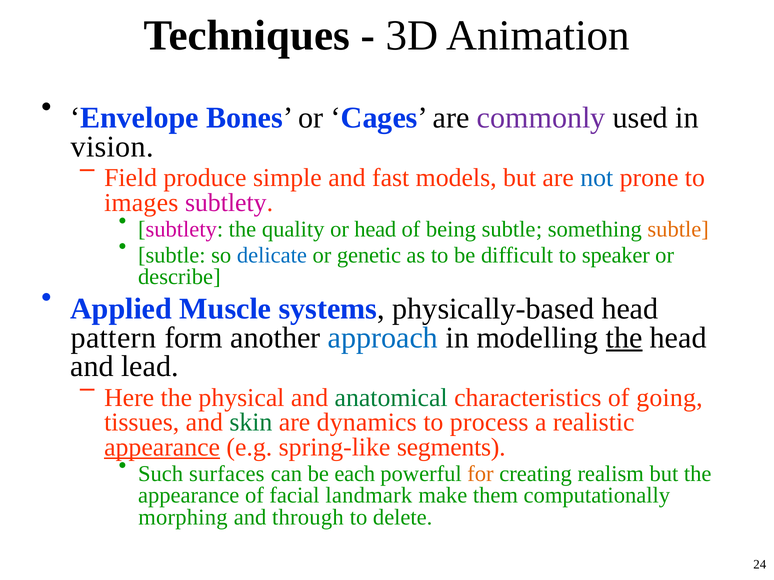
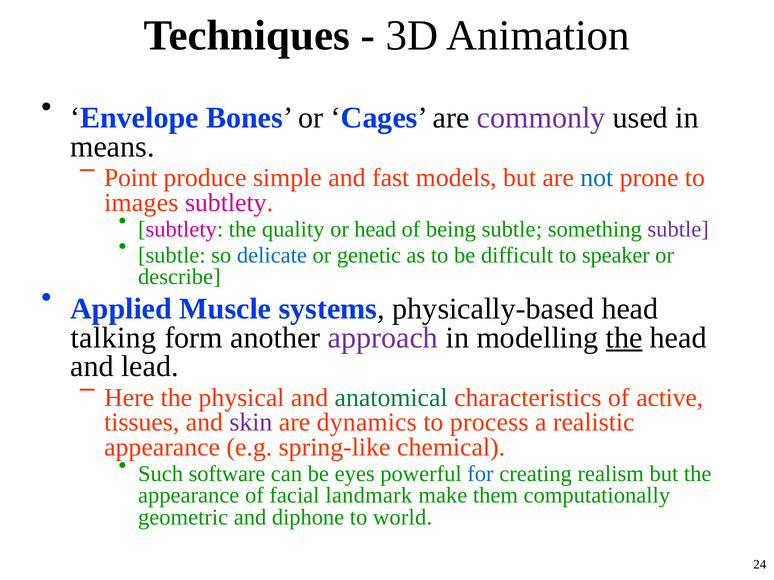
vision: vision -> means
Field: Field -> Point
subtle at (678, 230) colour: orange -> purple
pattern: pattern -> talking
approach colour: blue -> purple
going: going -> active
skin colour: green -> purple
appearance at (162, 447) underline: present -> none
segments: segments -> chemical
surfaces: surfaces -> software
each: each -> eyes
for colour: orange -> blue
morphing: morphing -> geometric
through: through -> diphone
delete: delete -> world
